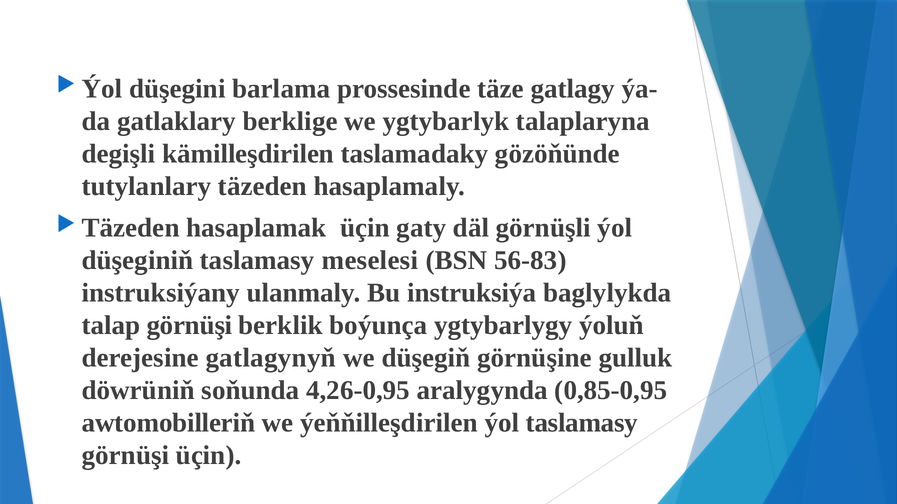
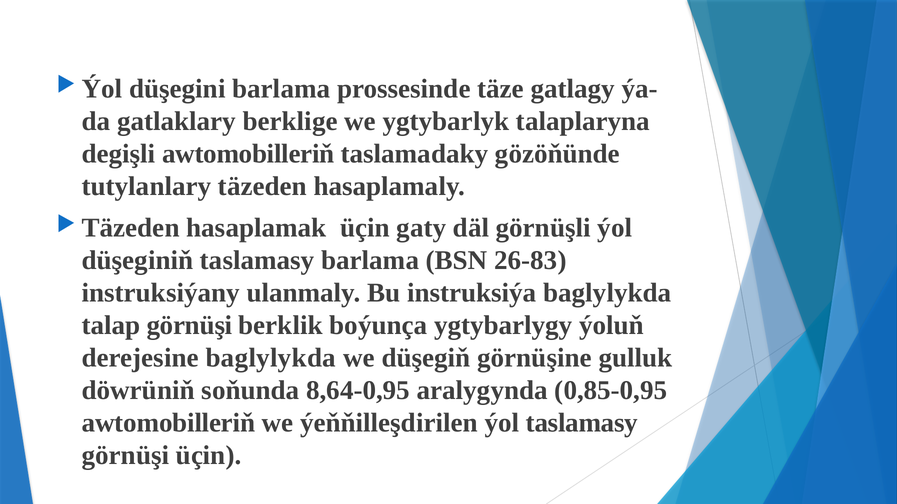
degişli kämilleşdirilen: kämilleşdirilen -> awtomobilleriň
taslamasy meselesi: meselesi -> barlama
56-83: 56-83 -> 26-83
derejesine gatlagynyň: gatlagynyň -> baglylykda
4,26-0,95: 4,26-0,95 -> 8,64-0,95
